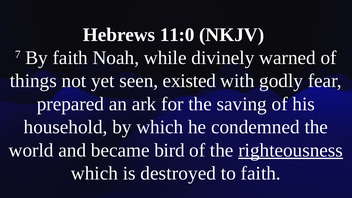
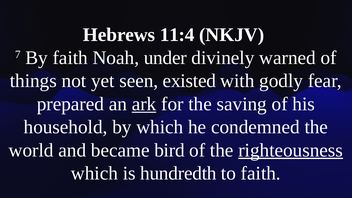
11:0: 11:0 -> 11:4
while: while -> under
ark underline: none -> present
destroyed: destroyed -> hundredth
